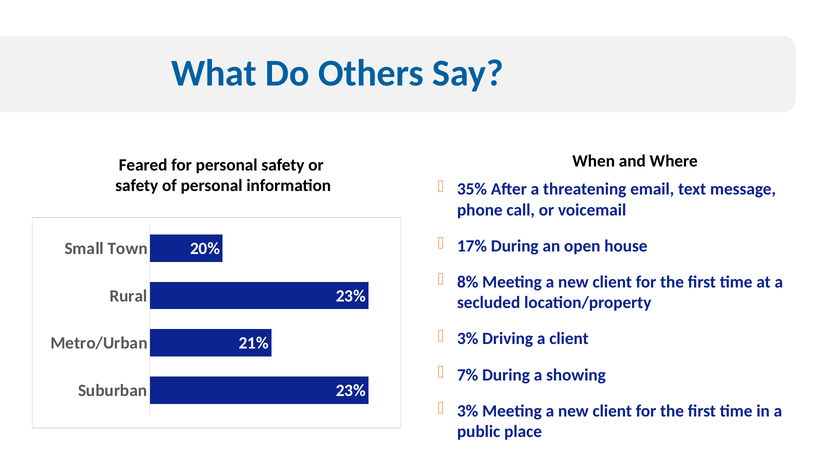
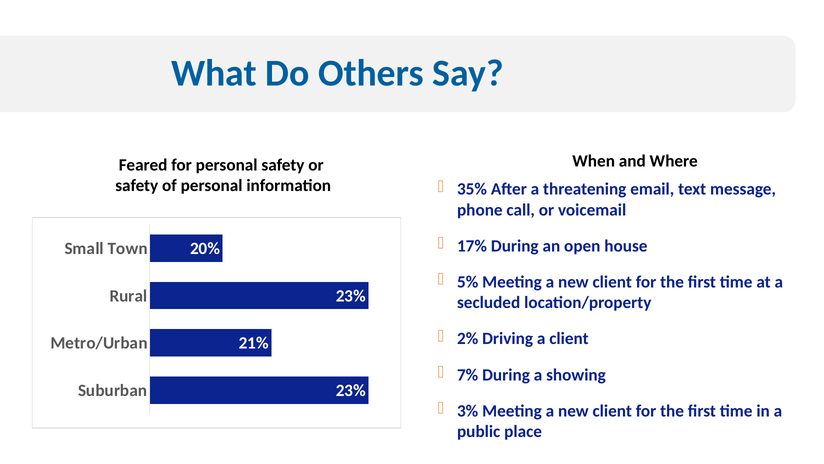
8%: 8% -> 5%
3% at (468, 338): 3% -> 2%
